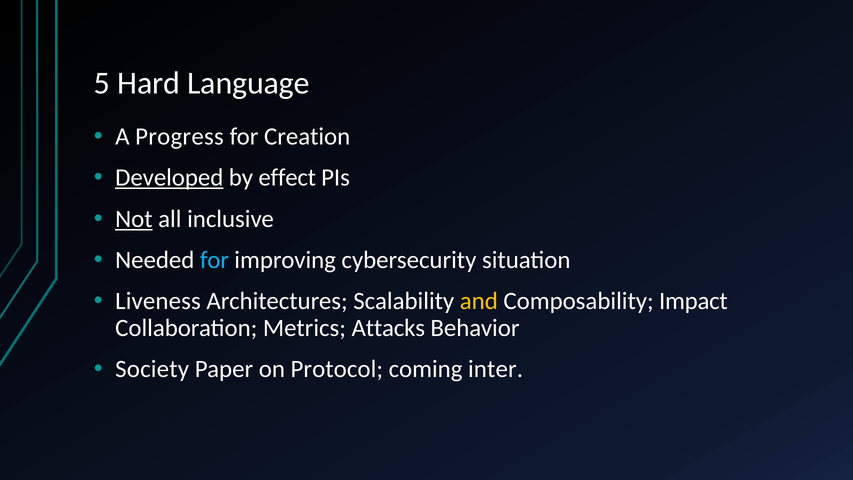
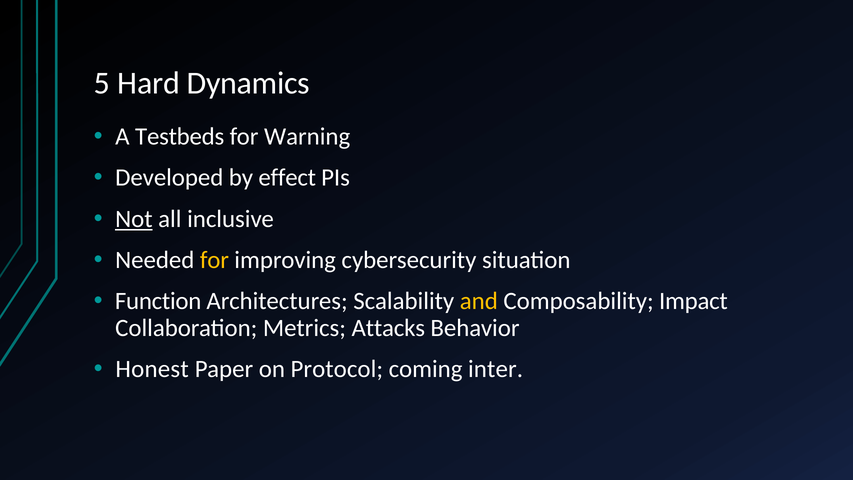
Language: Language -> Dynamics
Progress: Progress -> Testbeds
Creation: Creation -> Warning
Developed underline: present -> none
for at (214, 260) colour: light blue -> yellow
Liveness: Liveness -> Function
Society: Society -> Honest
